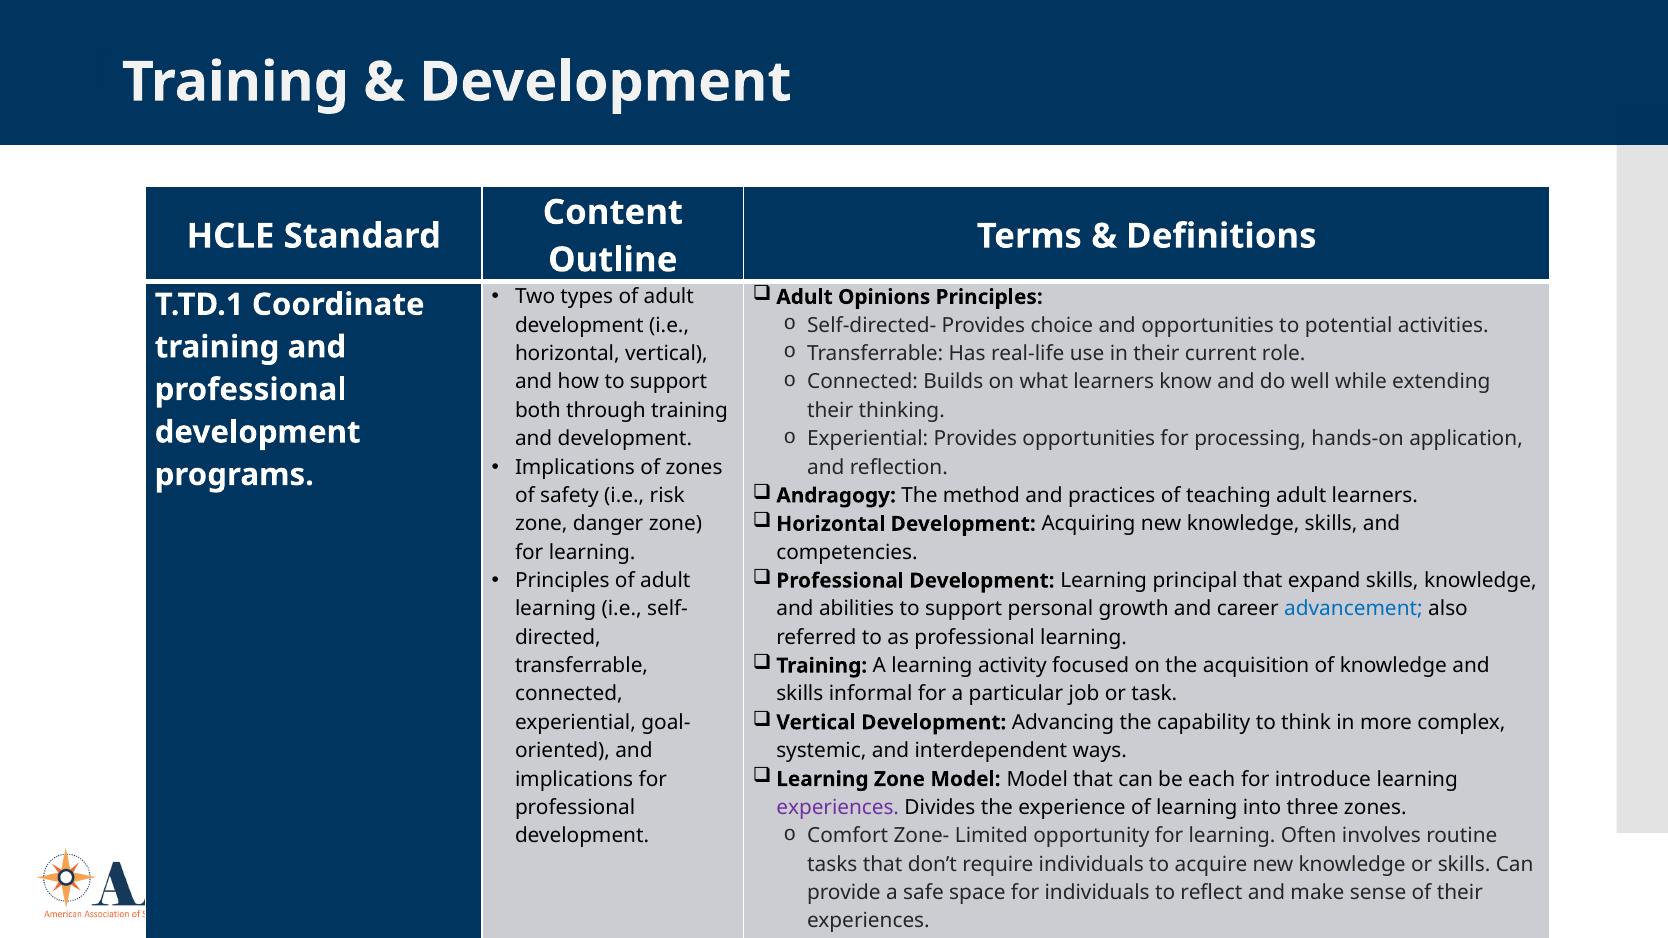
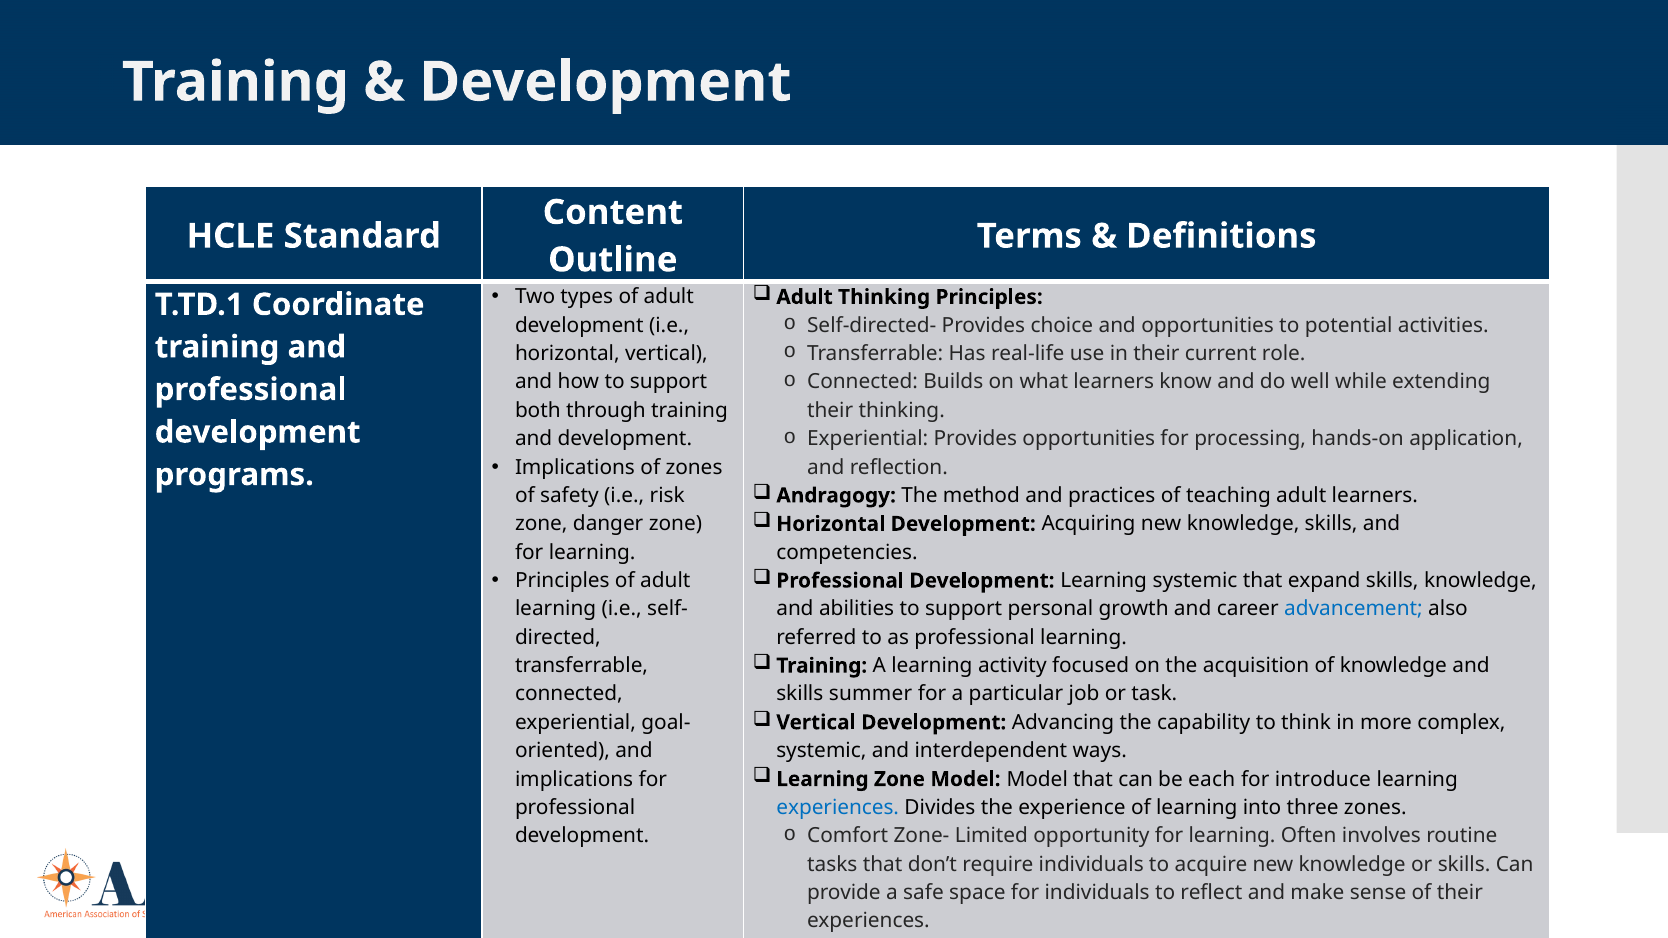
Adult Opinions: Opinions -> Thinking
Learning principal: principal -> systemic
informal: informal -> summer
experiences at (838, 808) colour: purple -> blue
